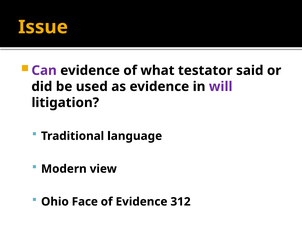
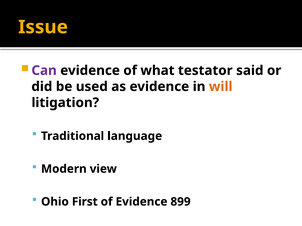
will colour: purple -> orange
Face: Face -> First
312: 312 -> 899
